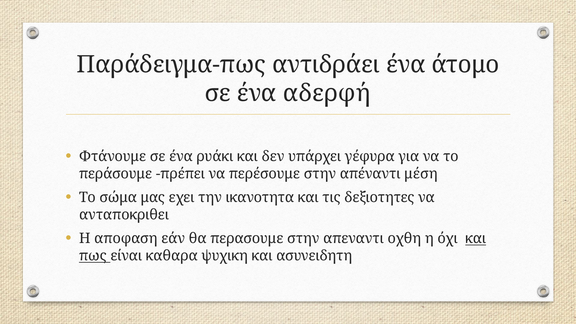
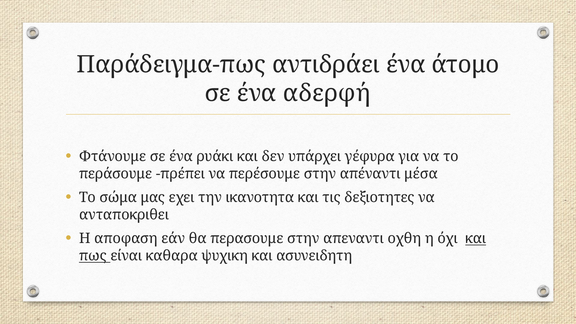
μέση: μέση -> μέσα
